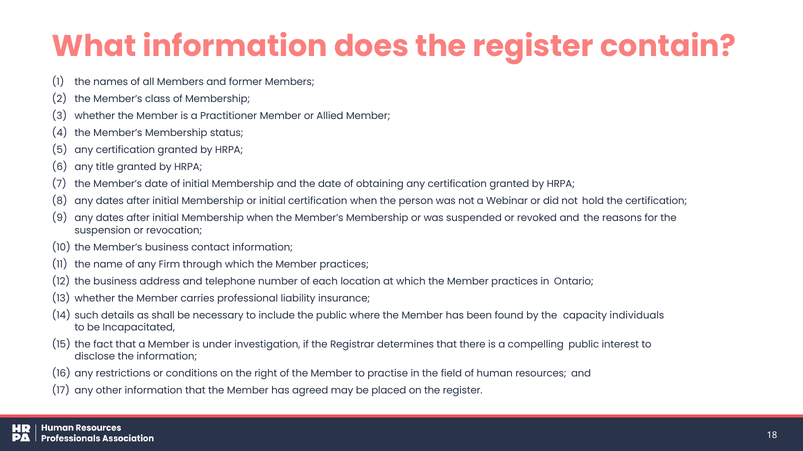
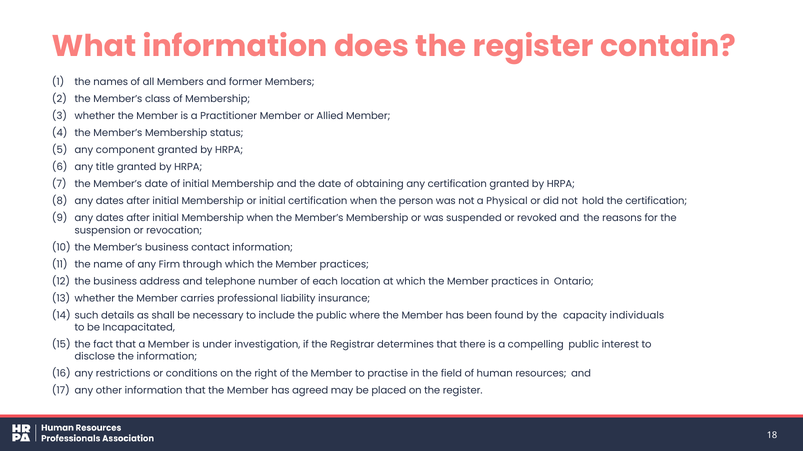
certification at (125, 150): certification -> component
Webinar: Webinar -> Physical
